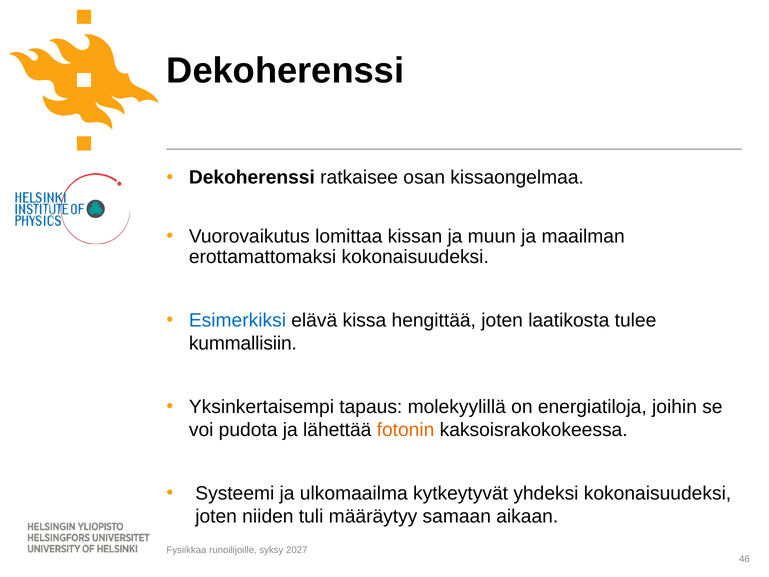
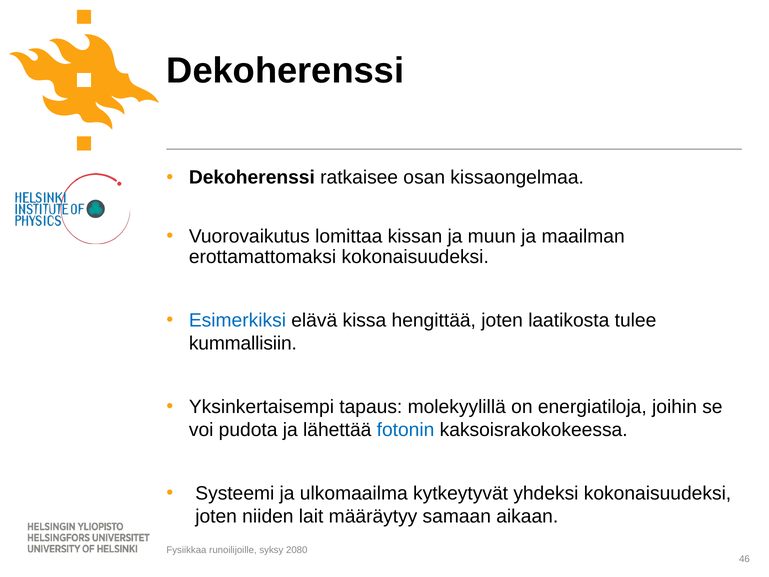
fotonin colour: orange -> blue
tuli: tuli -> lait
2027: 2027 -> 2080
